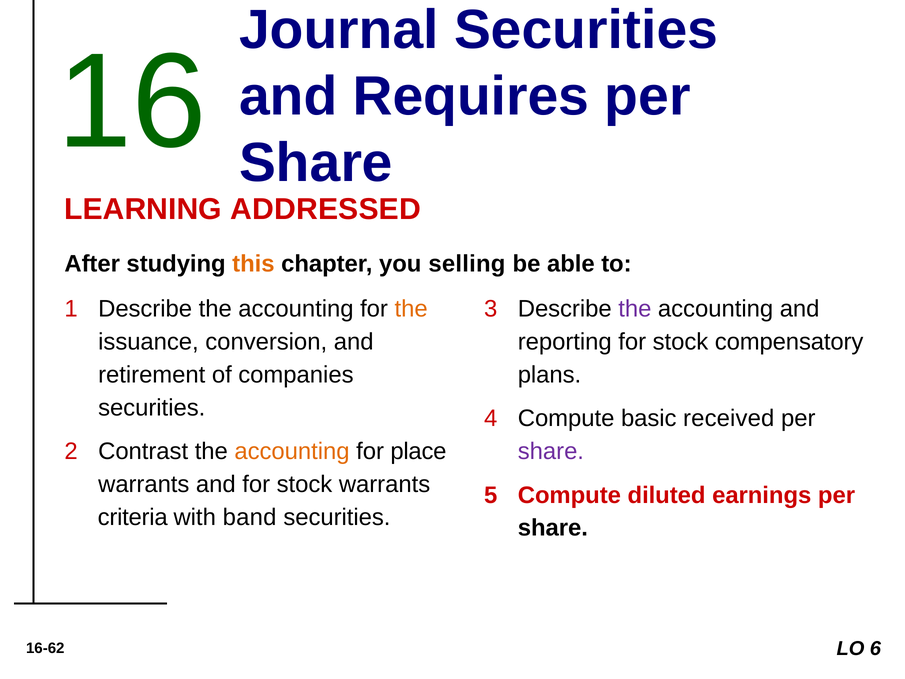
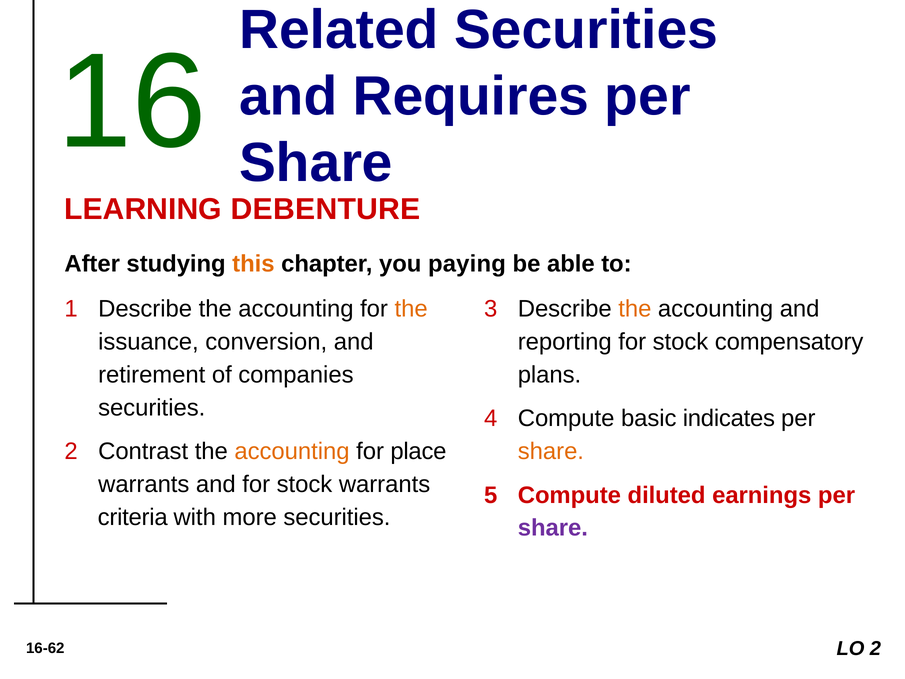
Journal: Journal -> Related
ADDRESSED: ADDRESSED -> DEBENTURE
selling: selling -> paying
the at (635, 309) colour: purple -> orange
received: received -> indicates
share at (551, 451) colour: purple -> orange
band: band -> more
share at (553, 528) colour: black -> purple
LO 6: 6 -> 2
